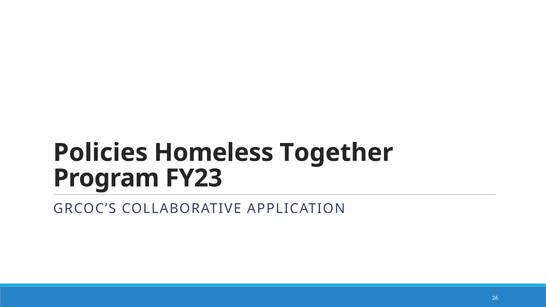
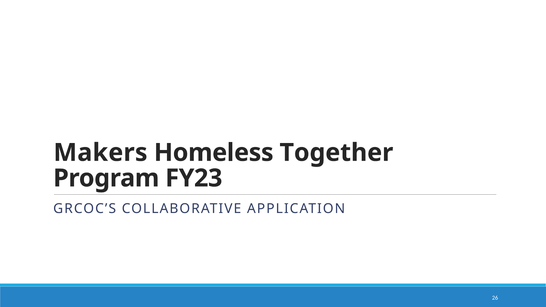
Policies: Policies -> Makers
